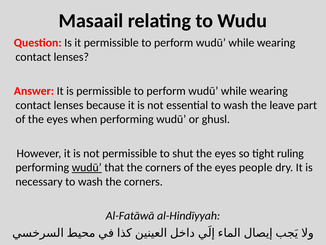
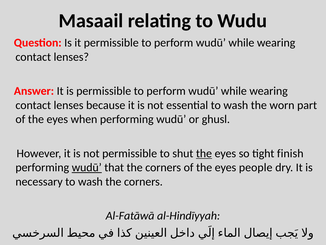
leave: leave -> worn
the at (204, 153) underline: none -> present
ruling: ruling -> finish
